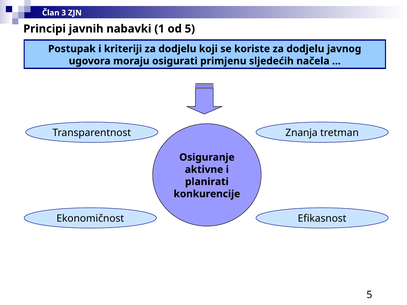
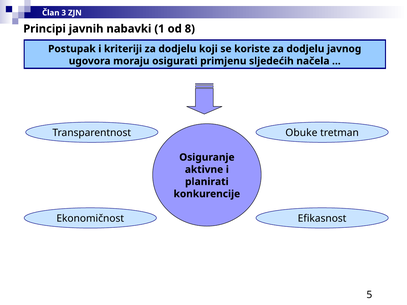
od 5: 5 -> 8
Znanja: Znanja -> Obuke
